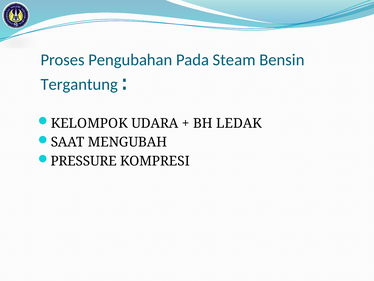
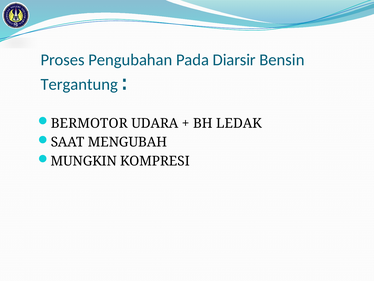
Steam: Steam -> Diarsir
KELOMPOK: KELOMPOK -> BERMOTOR
PRESSURE: PRESSURE -> MUNGKIN
